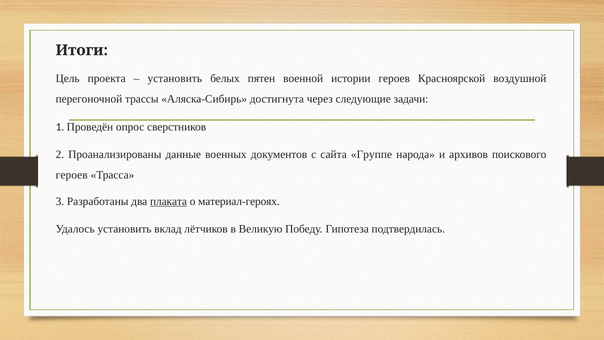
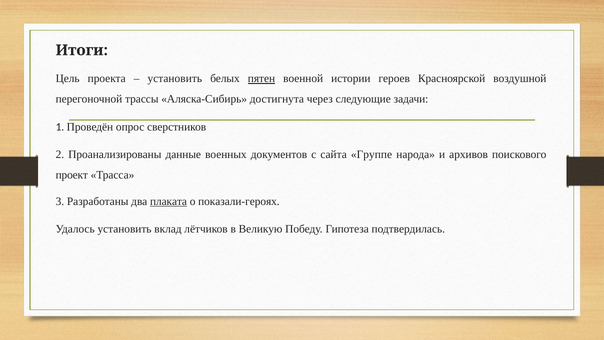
пятен underline: none -> present
героев at (72, 175): героев -> проект
материал-героях: материал-героях -> показали-героях
